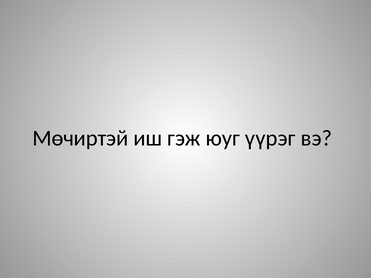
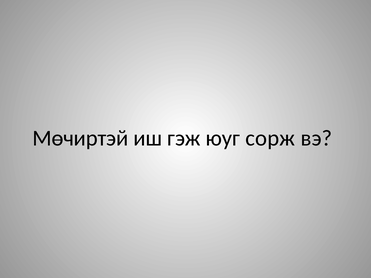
үүрэг: үүрэг -> сорж
